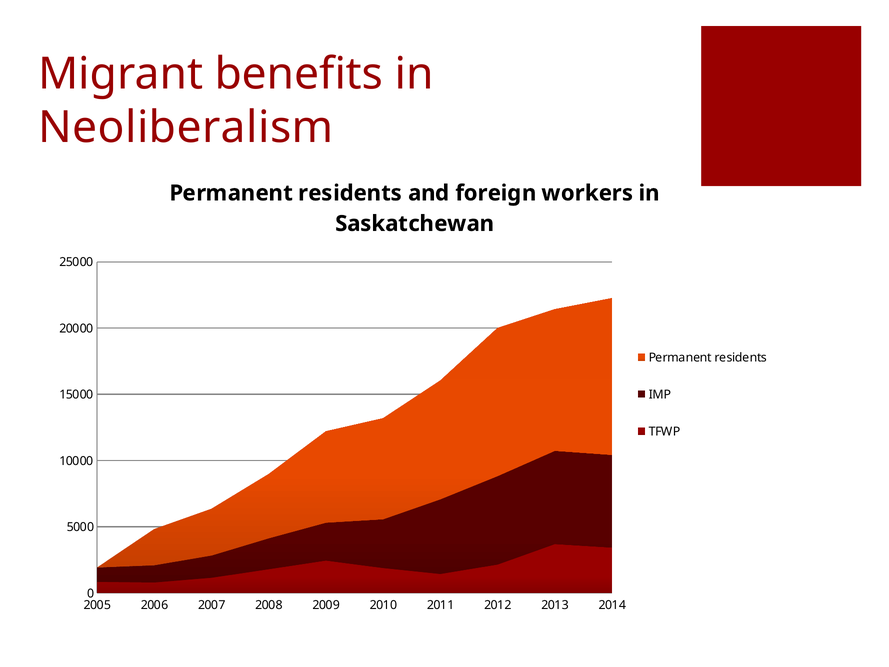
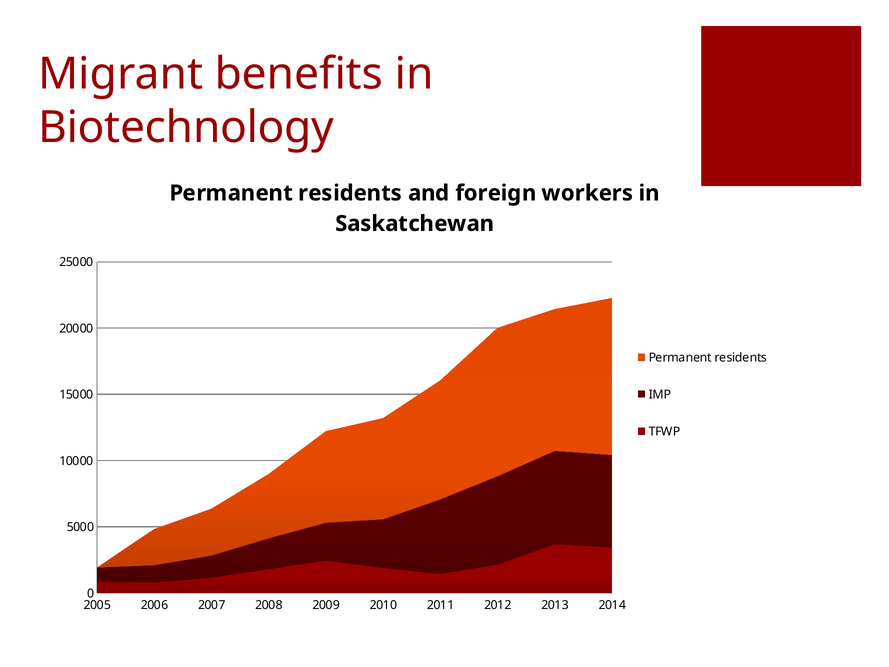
Neoliberalism: Neoliberalism -> Biotechnology
